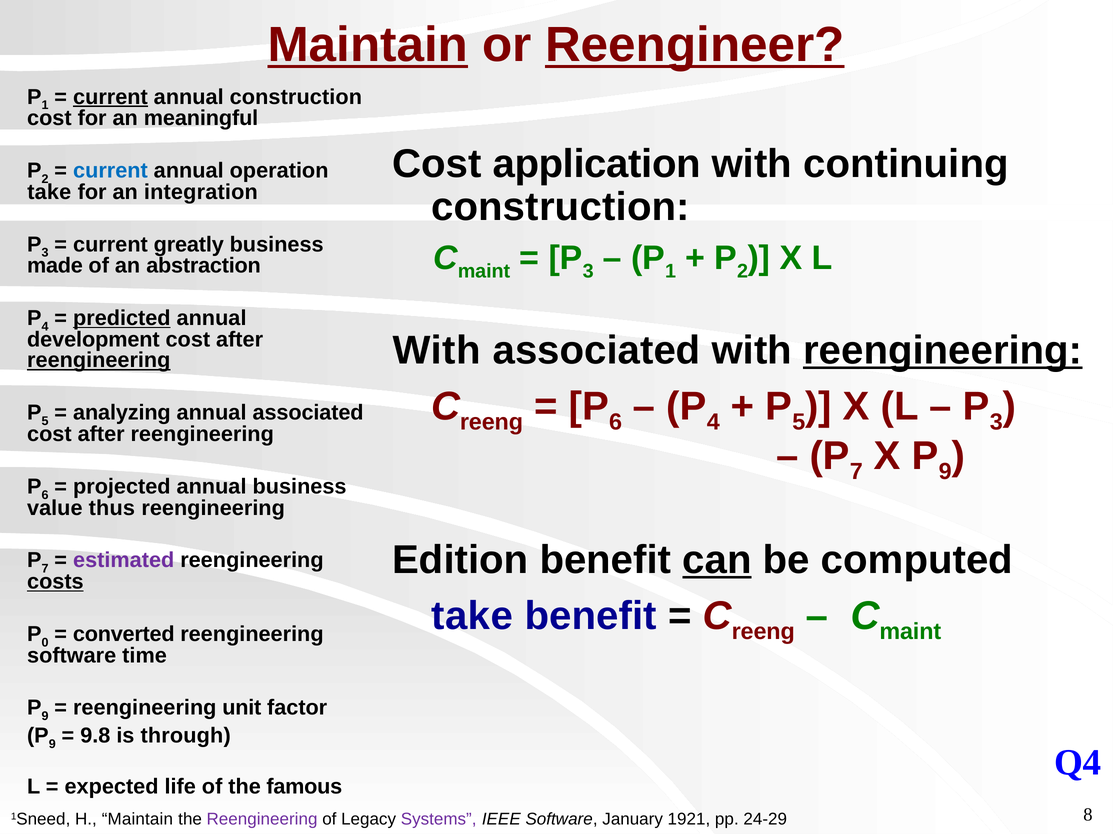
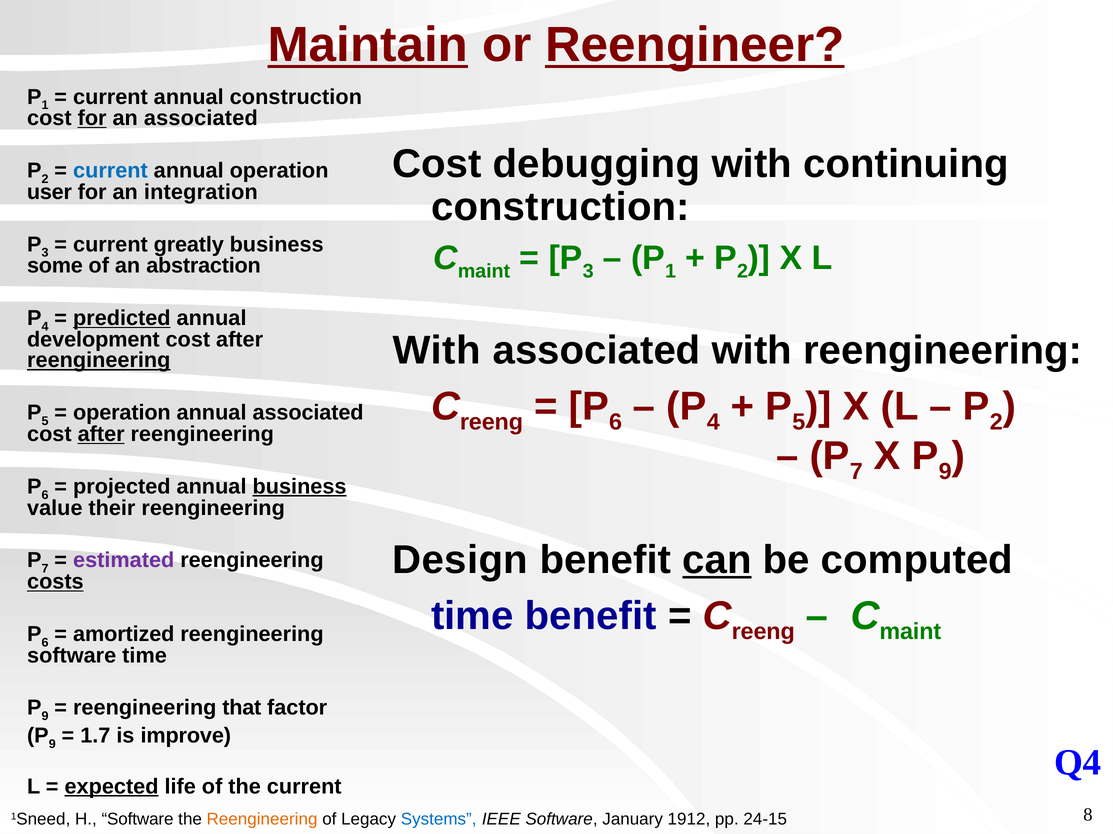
current at (110, 97) underline: present -> none
for at (92, 118) underline: none -> present
an meaningful: meaningful -> associated
application: application -> debugging
take at (49, 192): take -> user
made: made -> some
reengineering at (943, 351) underline: present -> none
3 at (996, 423): 3 -> 2
analyzing at (122, 413): analyzing -> operation
after at (101, 435) underline: none -> present
business at (300, 487) underline: none -> present
thus: thus -> their
Edition: Edition -> Design
take at (472, 617): take -> time
0 at (45, 643): 0 -> 6
converted: converted -> amortized
unit: unit -> that
9.8: 9.8 -> 1.7
through: through -> improve
expected underline: none -> present
the famous: famous -> current
H Maintain: Maintain -> Software
Reengineering at (262, 820) colour: purple -> orange
Systems colour: purple -> blue
1921: 1921 -> 1912
24-29: 24-29 -> 24-15
